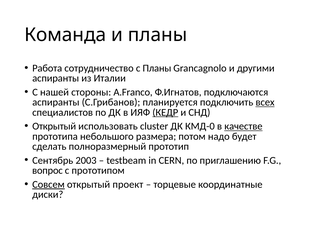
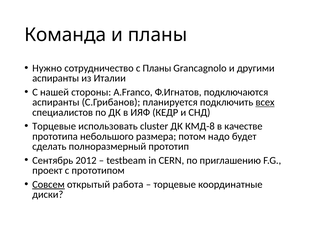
Работа: Работа -> Нужно
КЕДР underline: present -> none
Открытый at (54, 126): Открытый -> Торцевые
КМД-0: КМД-0 -> КМД-8
качестве underline: present -> none
2003: 2003 -> 2012
вопрос: вопрос -> проект
проект: проект -> работа
